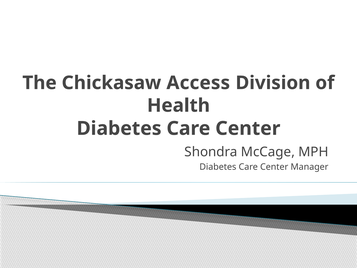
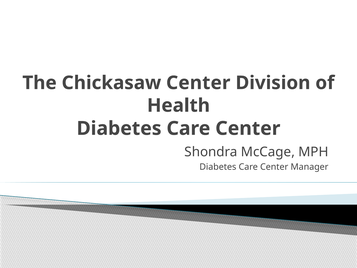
Chickasaw Access: Access -> Center
